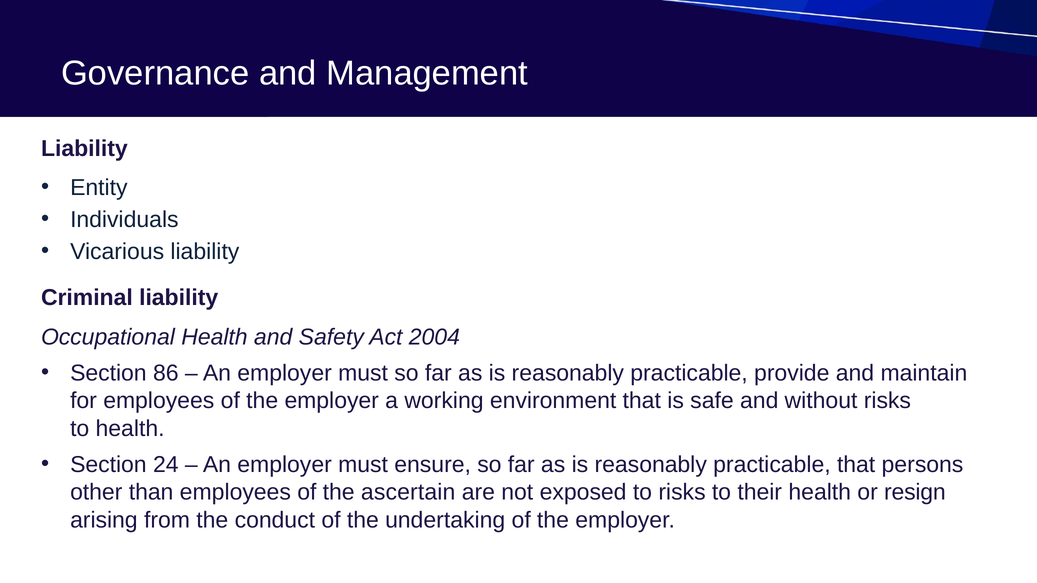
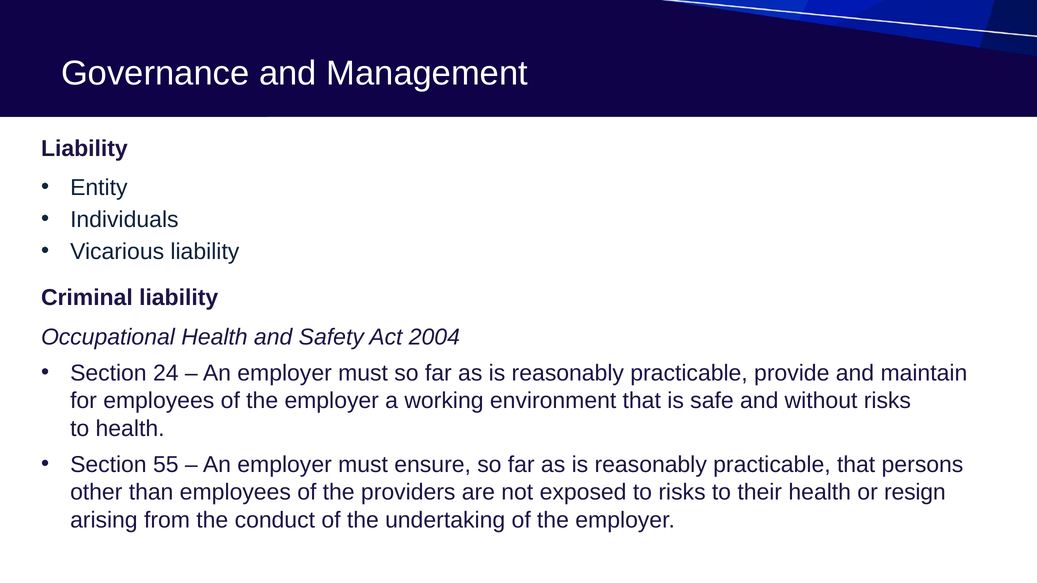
86: 86 -> 24
24: 24 -> 55
ascertain: ascertain -> providers
